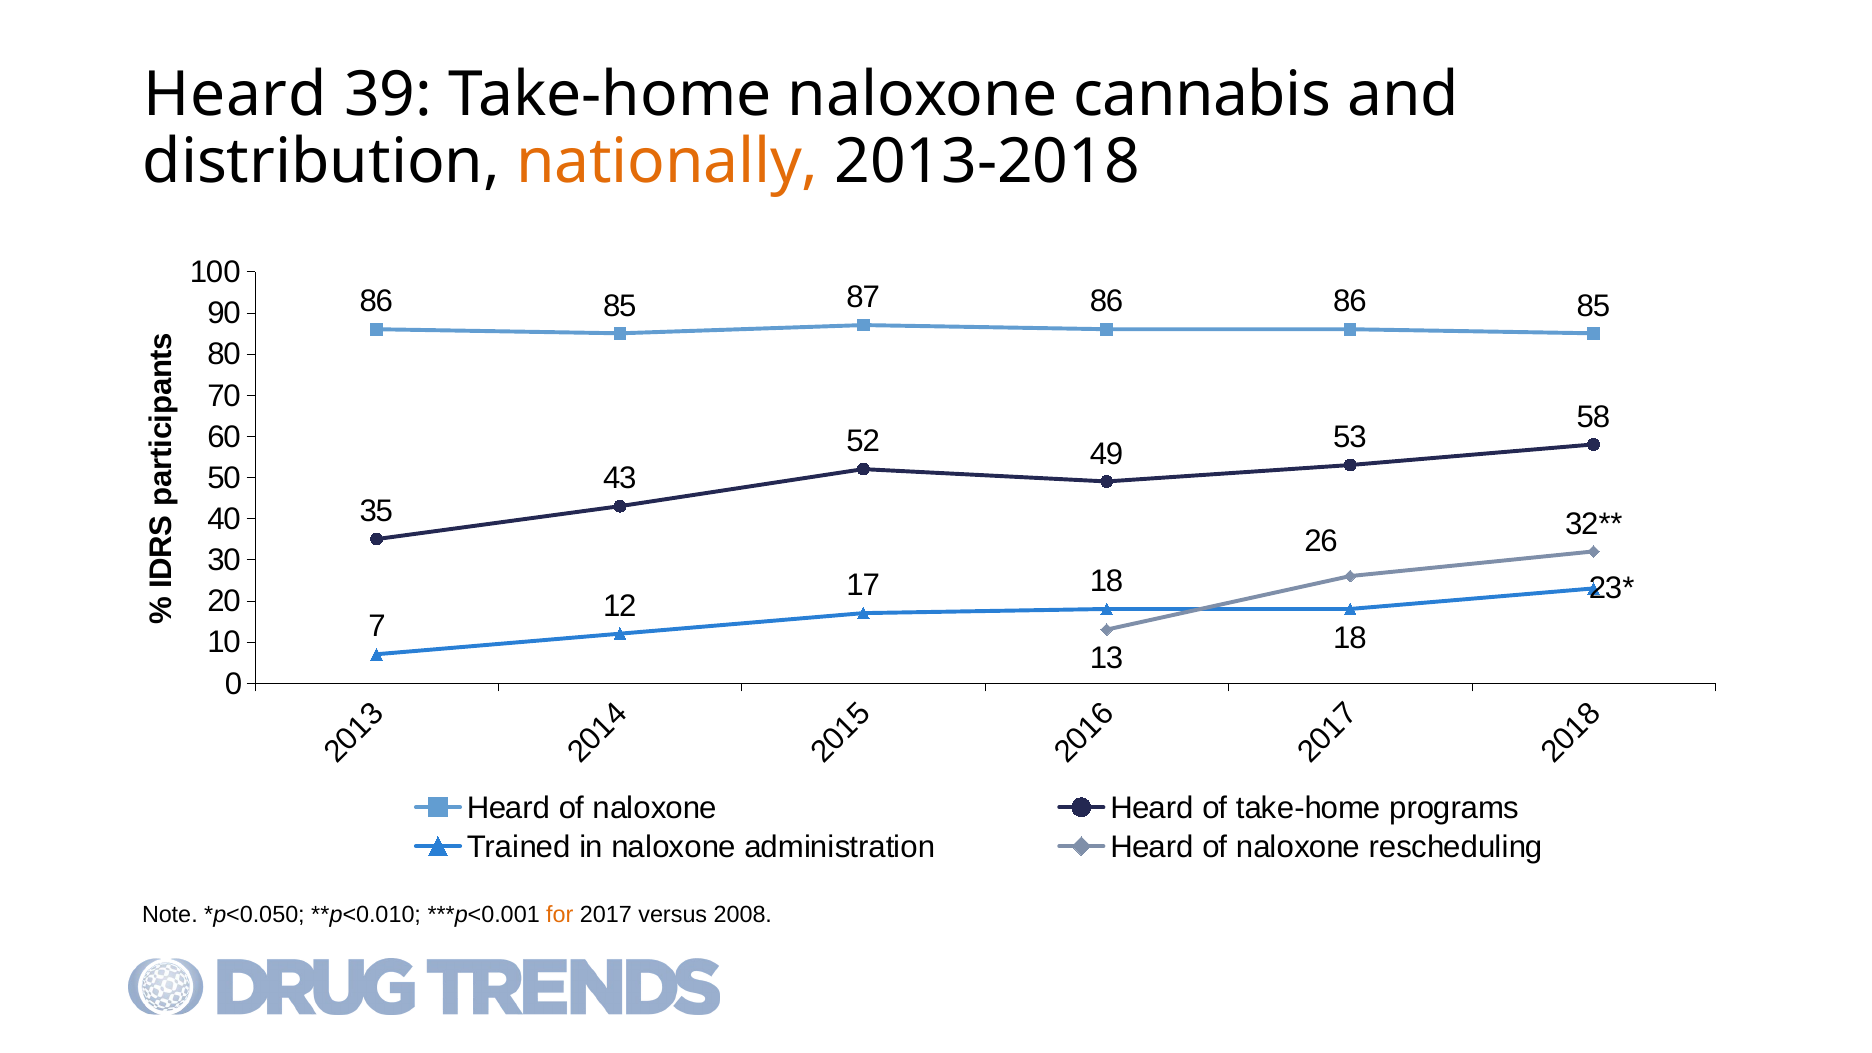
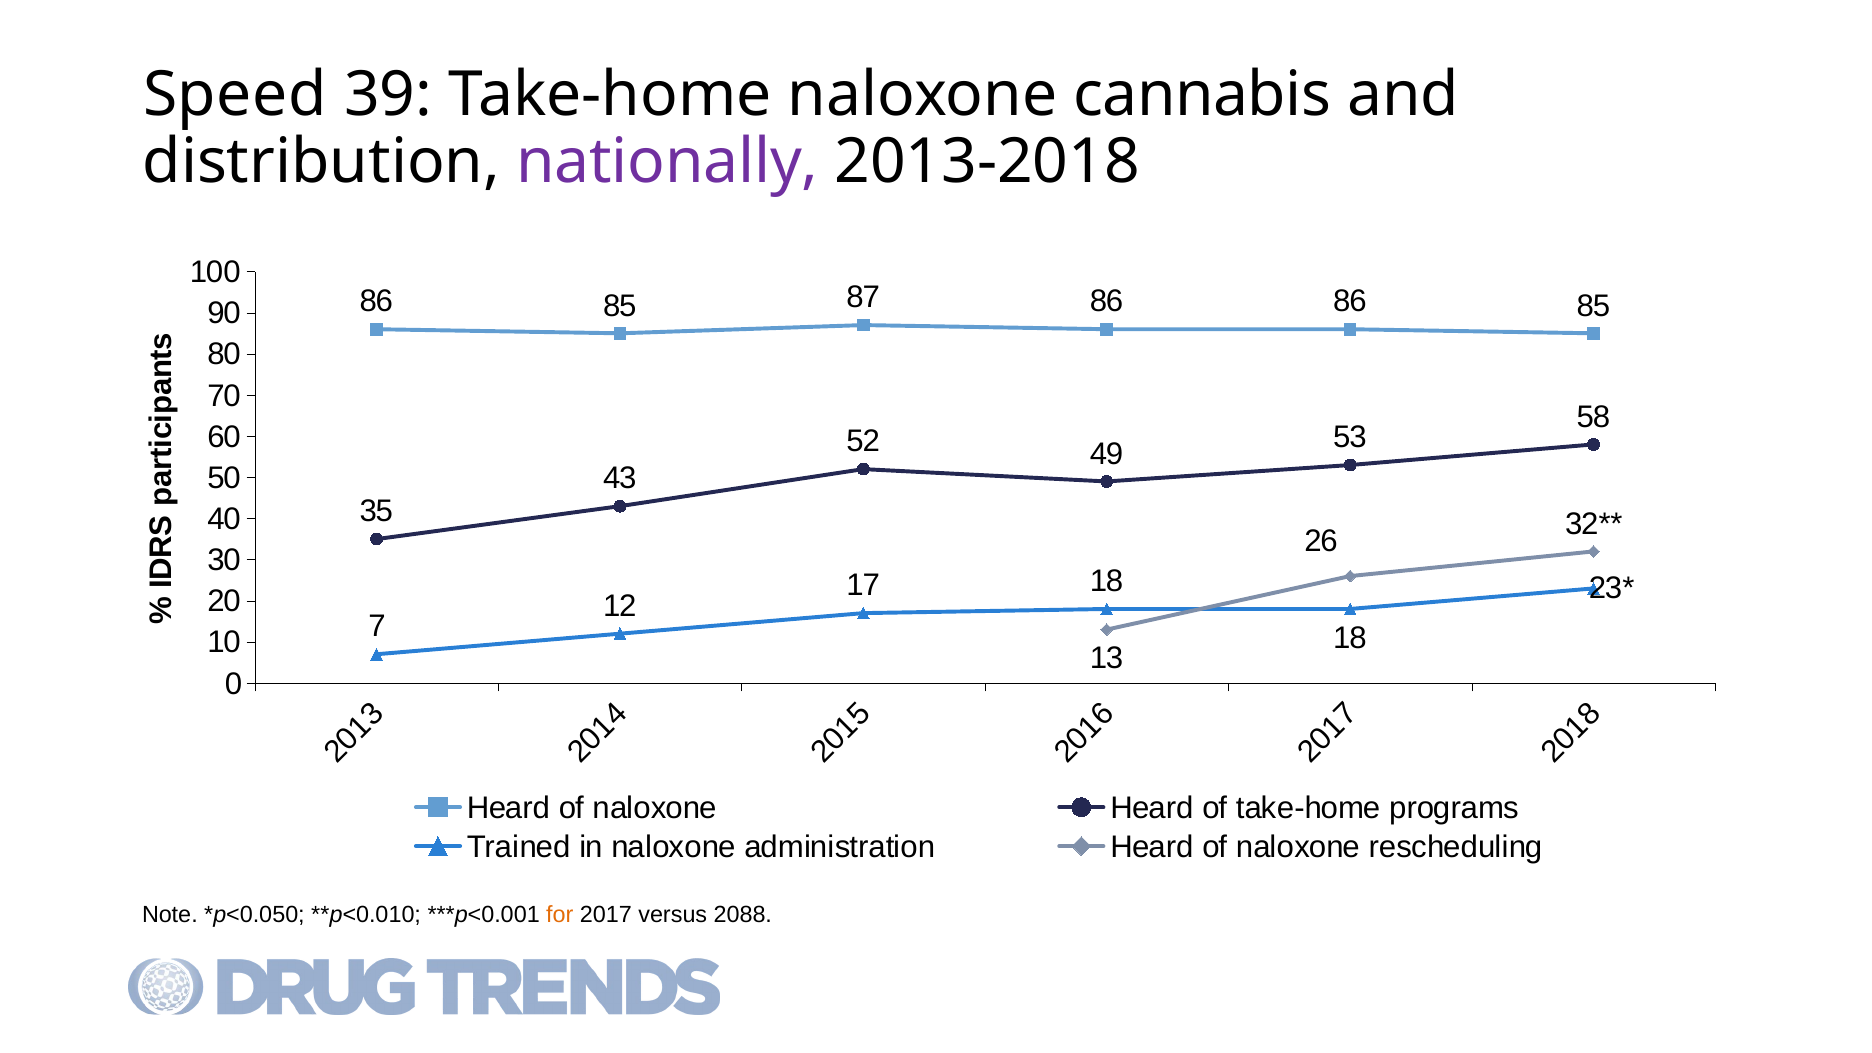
Heard at (235, 95): Heard -> Speed
nationally colour: orange -> purple
2008: 2008 -> 2088
